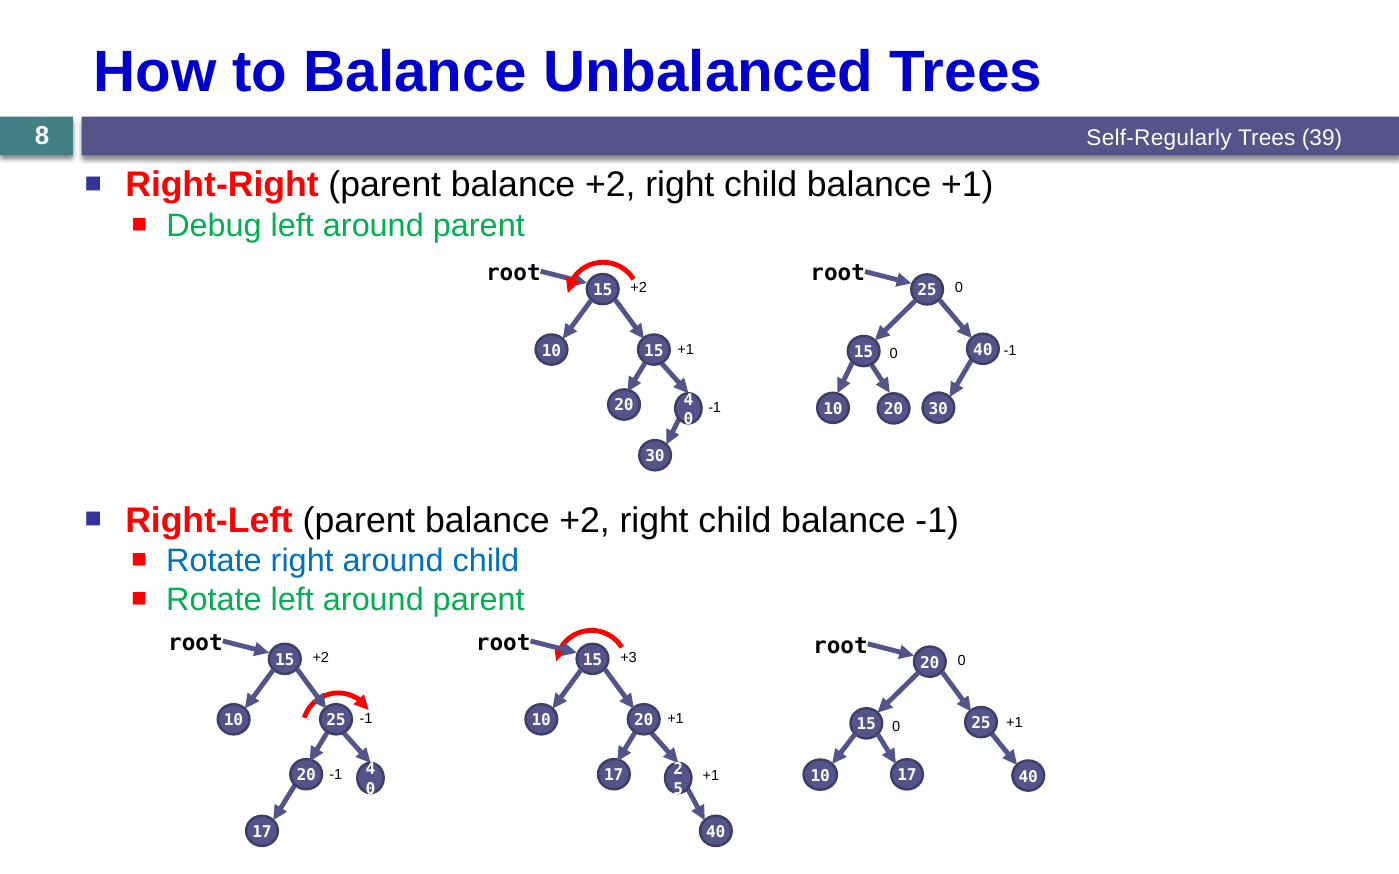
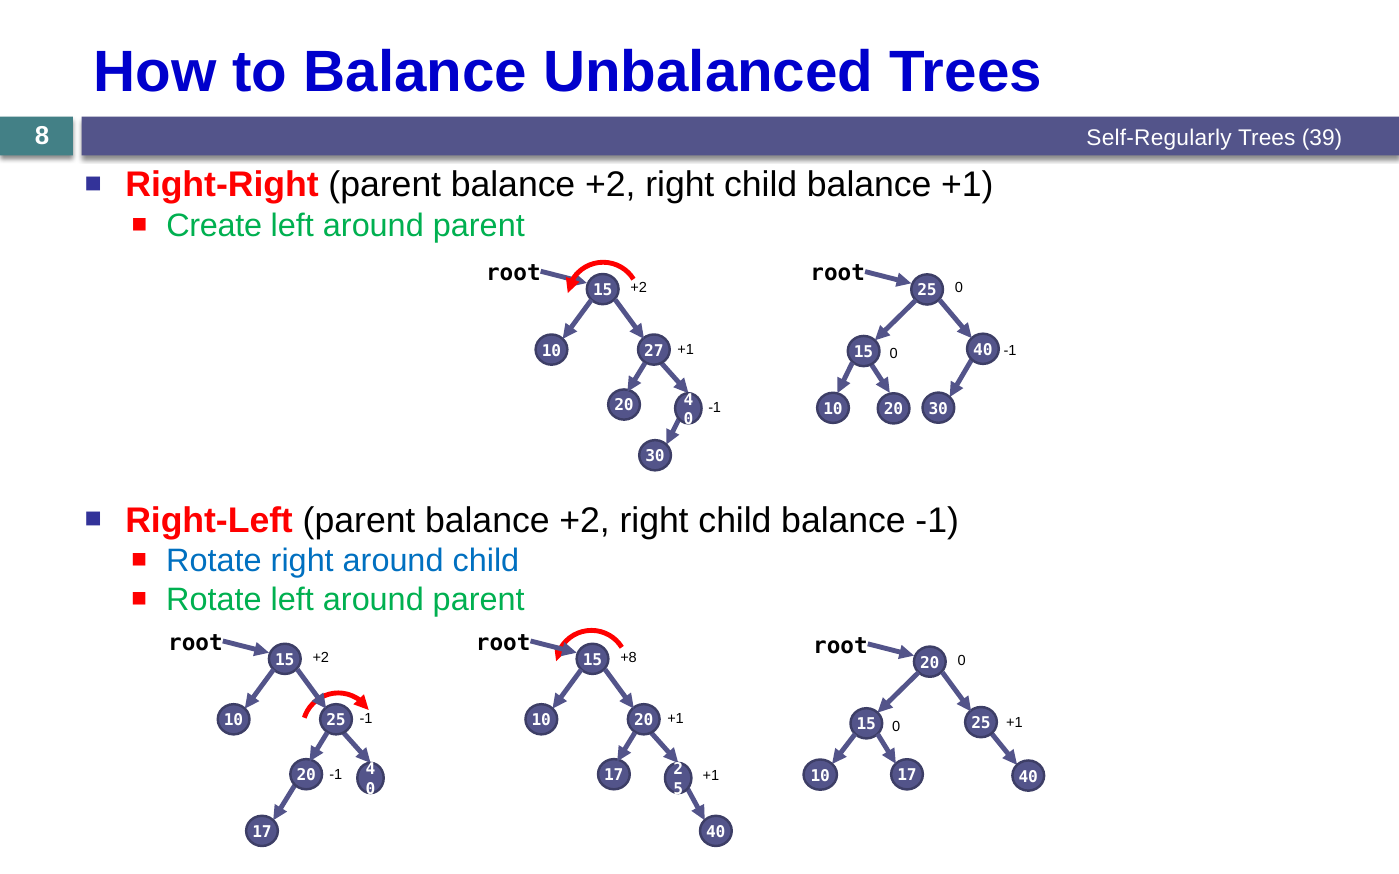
Debug: Debug -> Create
15 at (654, 351): 15 -> 27
+3: +3 -> +8
